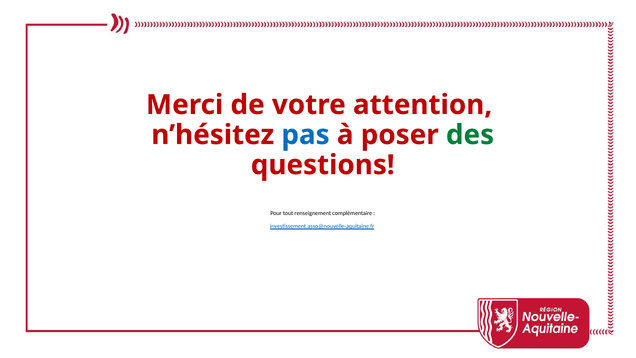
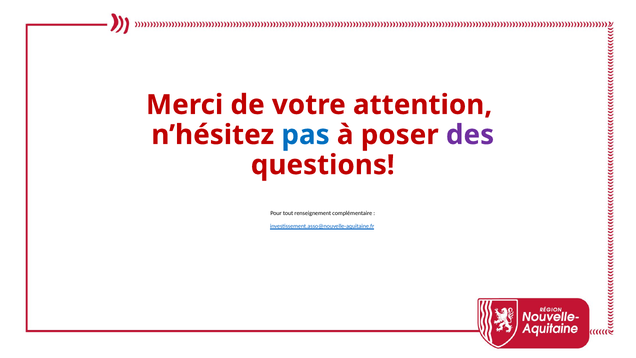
des colour: green -> purple
